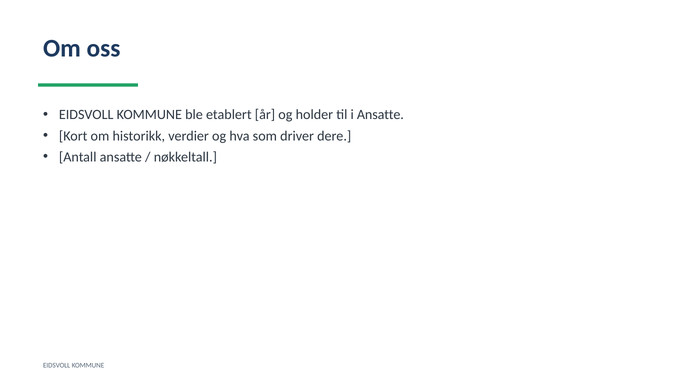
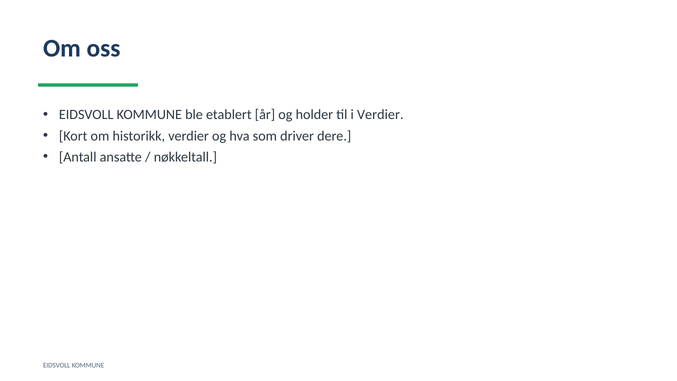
i Ansatte: Ansatte -> Verdier
